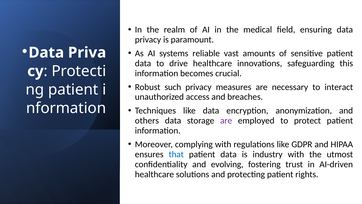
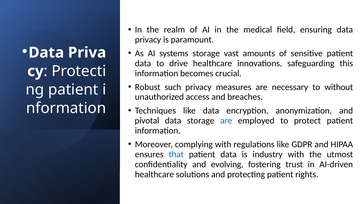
systems reliable: reliable -> storage
interact: interact -> without
others: others -> pivotal
are at (226, 120) colour: purple -> blue
